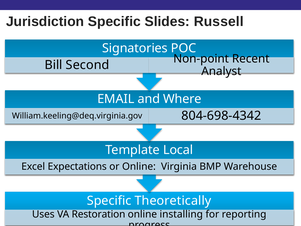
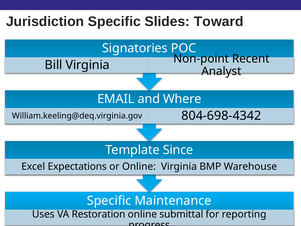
Russell: Russell -> Toward
Bill Second: Second -> Virginia
Local: Local -> Since
Theoretically: Theoretically -> Maintenance
installing: installing -> submittal
